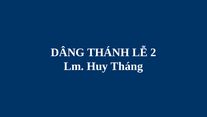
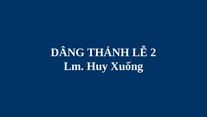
Tháng: Tháng -> Xuống
